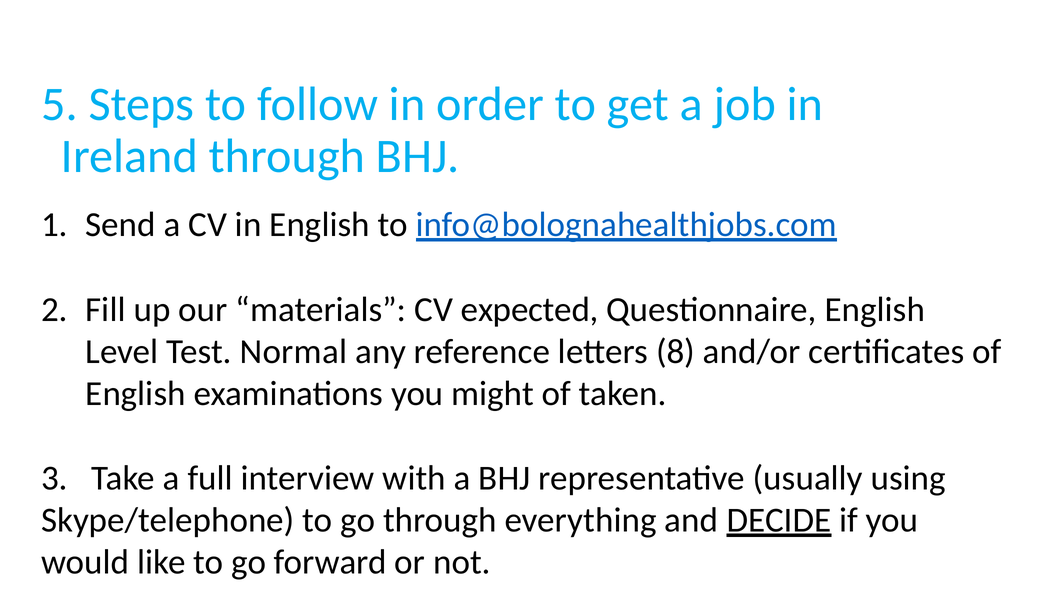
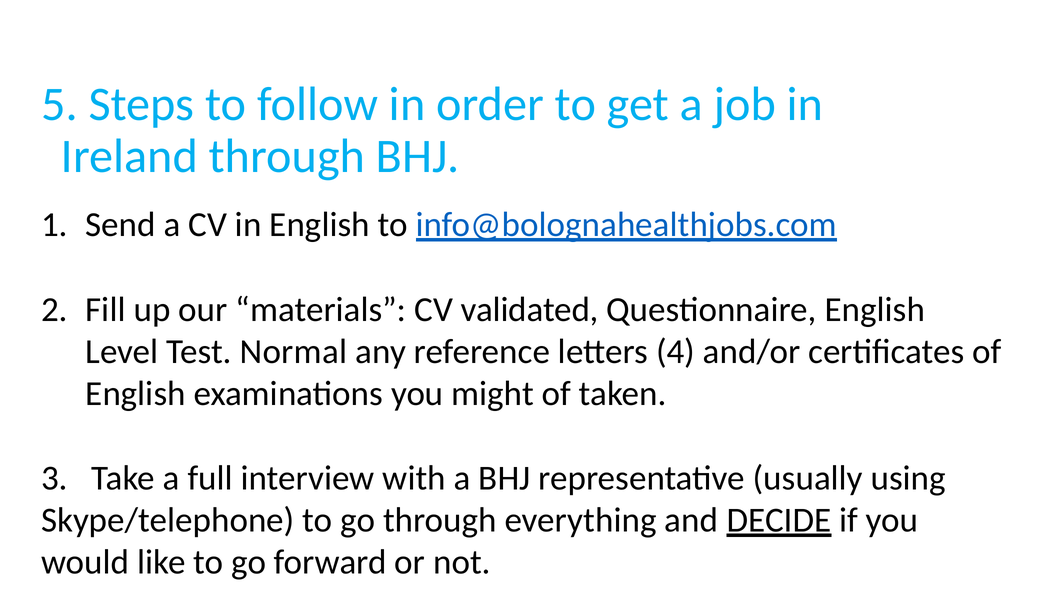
expected: expected -> validated
8: 8 -> 4
